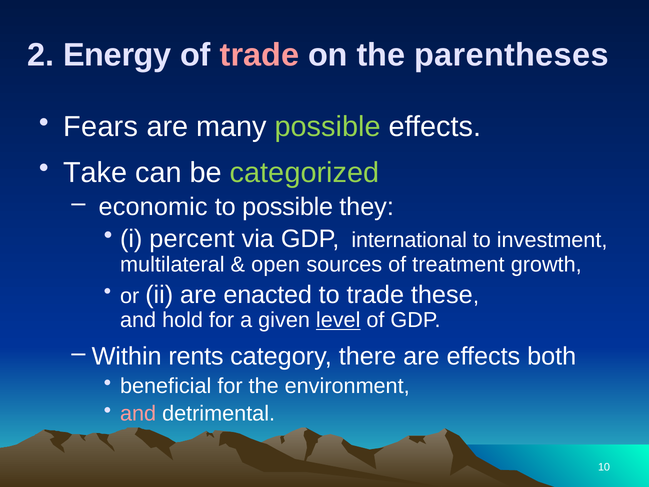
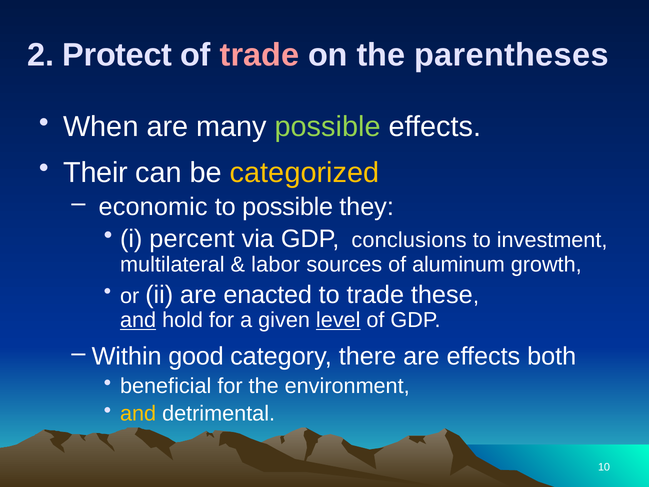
Energy: Energy -> Protect
Fears: Fears -> When
Take: Take -> Their
categorized colour: light green -> yellow
international: international -> conclusions
open: open -> labor
treatment: treatment -> aluminum
and at (138, 320) underline: none -> present
rents: rents -> good
and at (138, 414) colour: pink -> yellow
